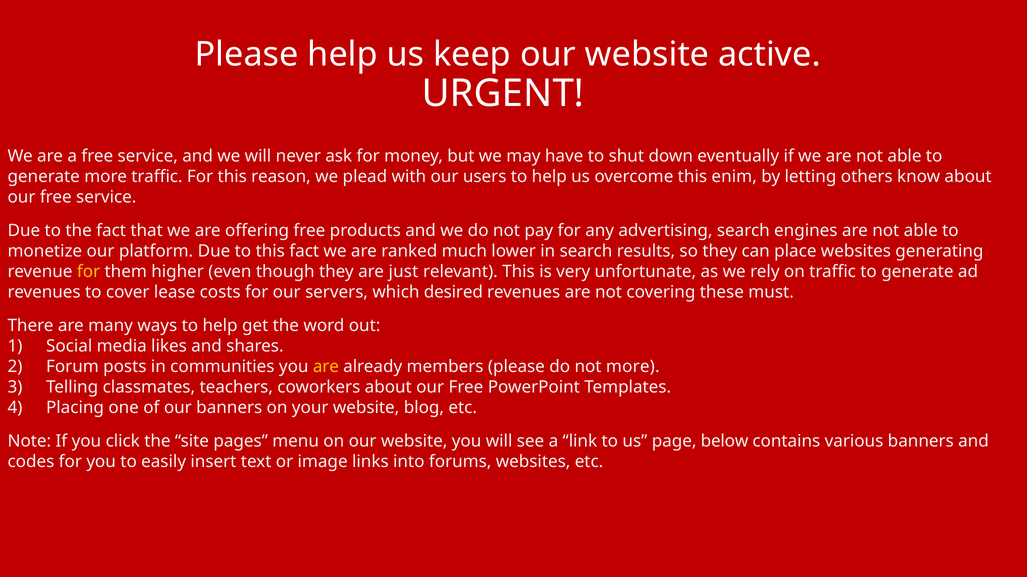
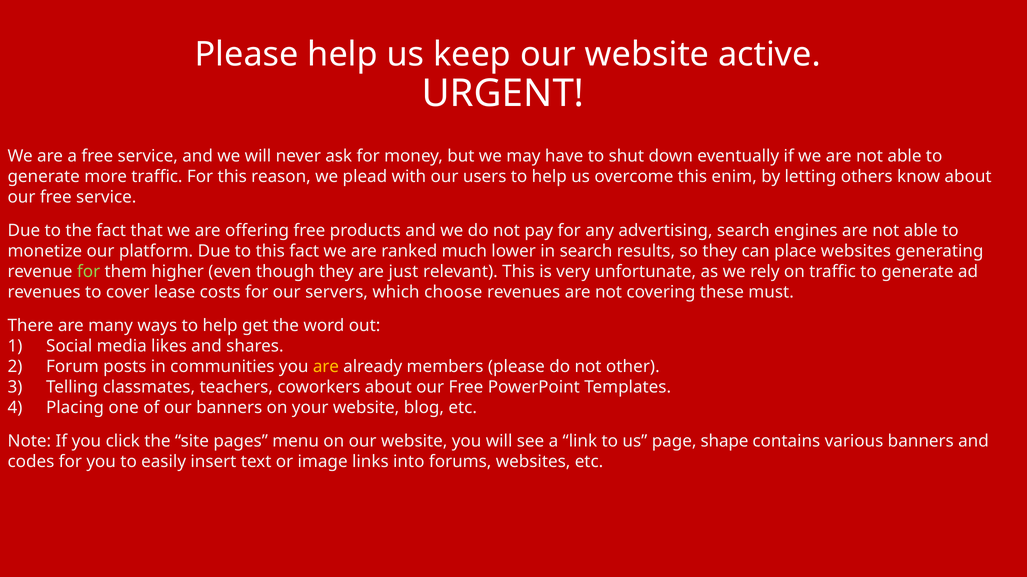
for at (89, 272) colour: yellow -> light green
desired: desired -> choose
not more: more -> other
below: below -> shape
